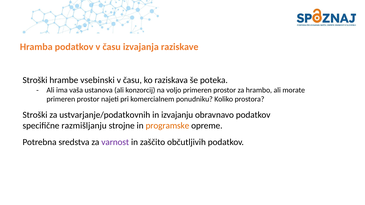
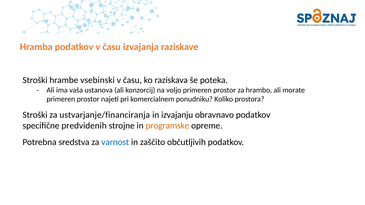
ustvarjanje/podatkovnih: ustvarjanje/podatkovnih -> ustvarjanje/financiranja
razmišljanju: razmišljanju -> predvidenih
varnost colour: purple -> blue
